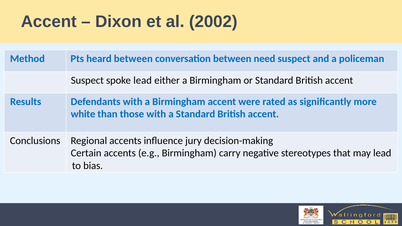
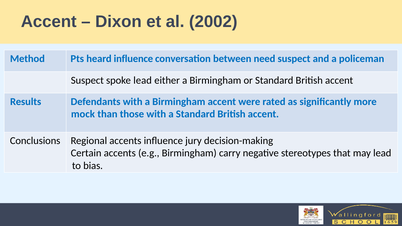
heard between: between -> influence
white: white -> mock
